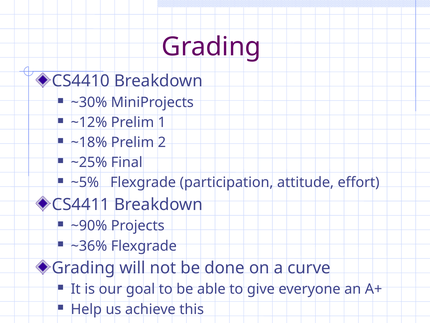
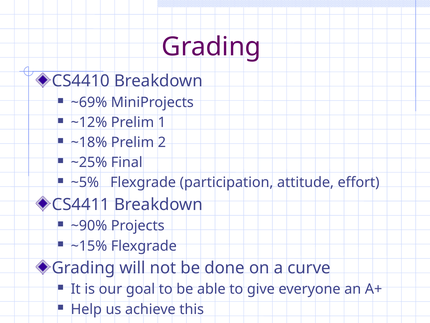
~30%: ~30% -> ~69%
~36%: ~36% -> ~15%
